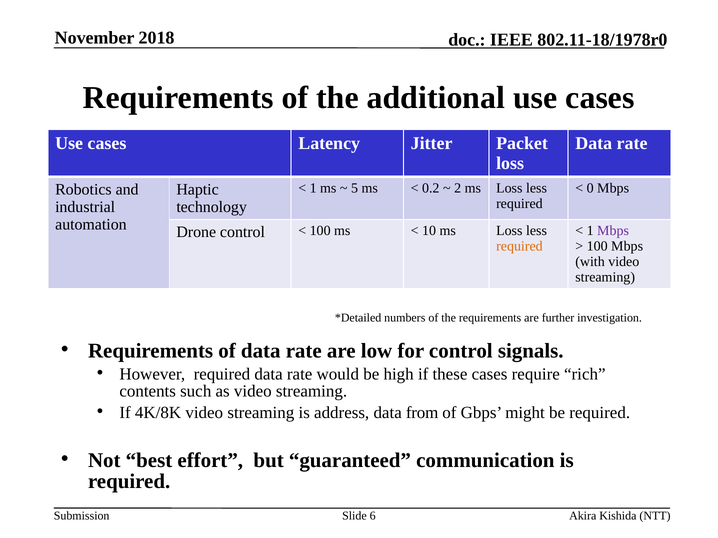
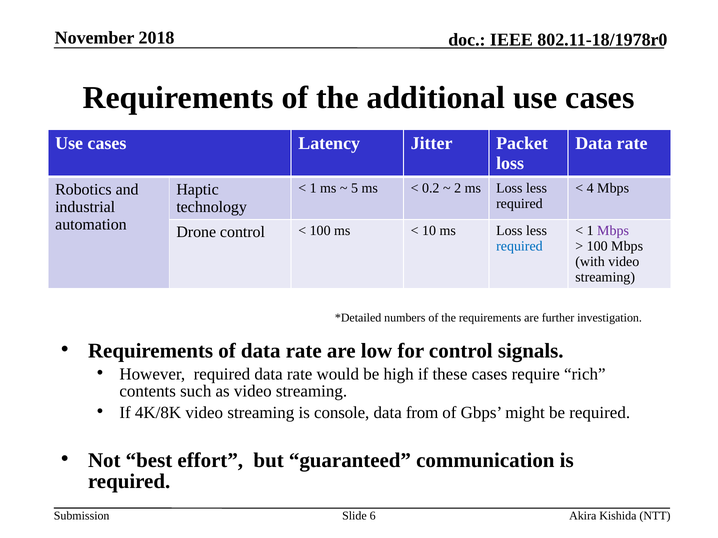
0: 0 -> 4
required at (519, 246) colour: orange -> blue
address: address -> console
